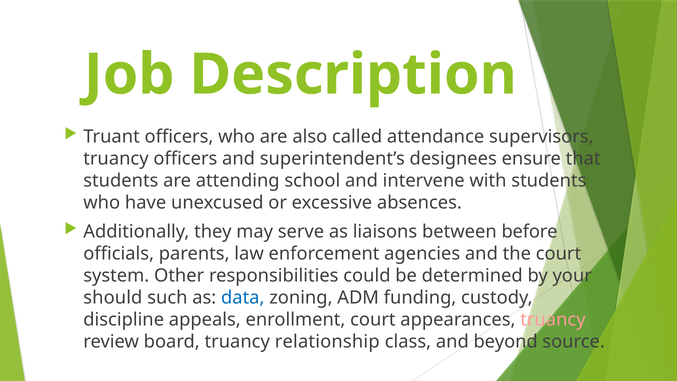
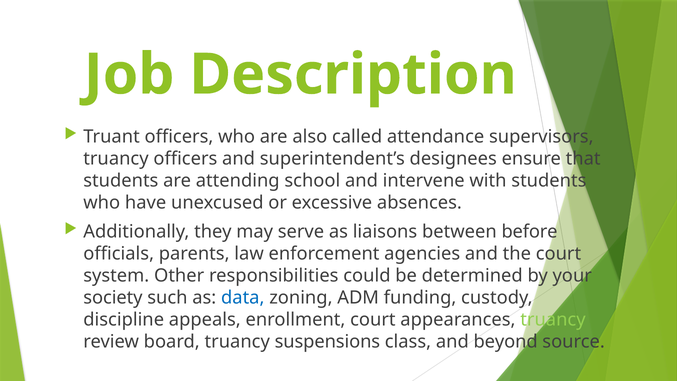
should: should -> society
truancy at (553, 319) colour: pink -> light green
relationship: relationship -> suspensions
